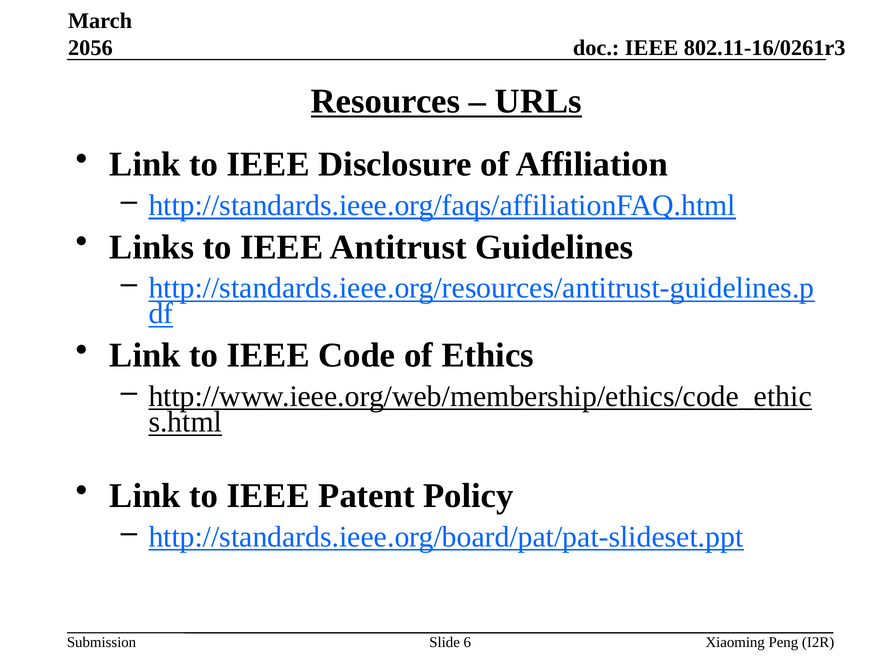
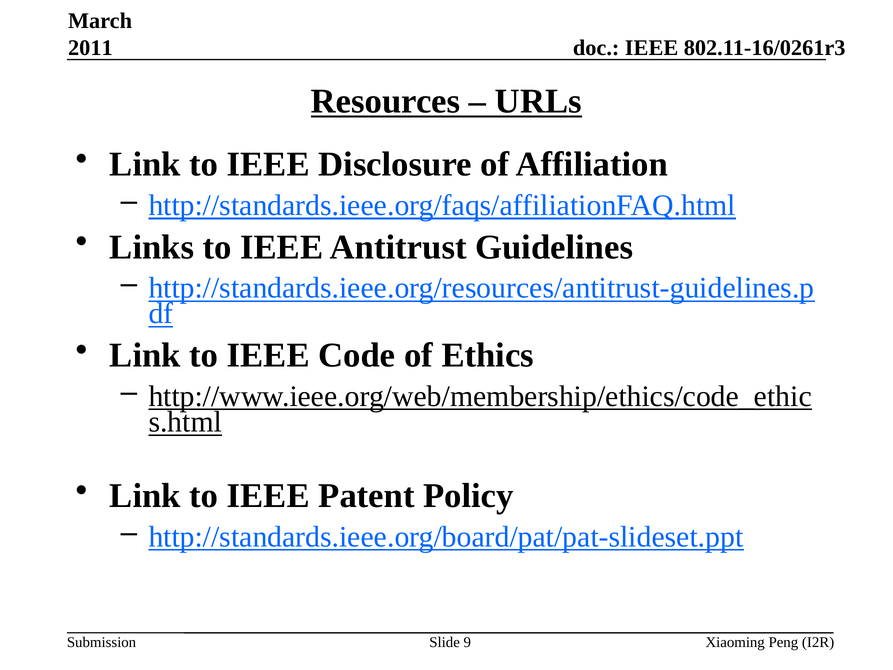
2056: 2056 -> 2011
6: 6 -> 9
